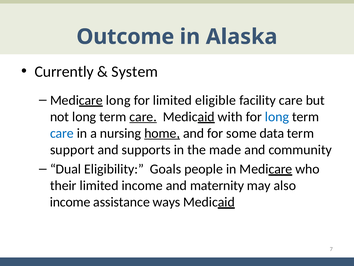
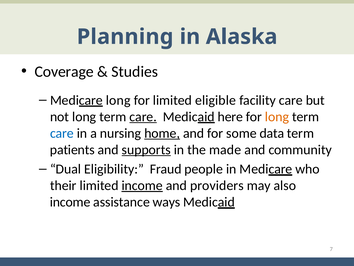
Outcome: Outcome -> Planning
Currently: Currently -> Coverage
System: System -> Studies
with: with -> here
long at (277, 116) colour: blue -> orange
support: support -> patients
supports underline: none -> present
Goals: Goals -> Fraud
income at (142, 185) underline: none -> present
maternity: maternity -> providers
